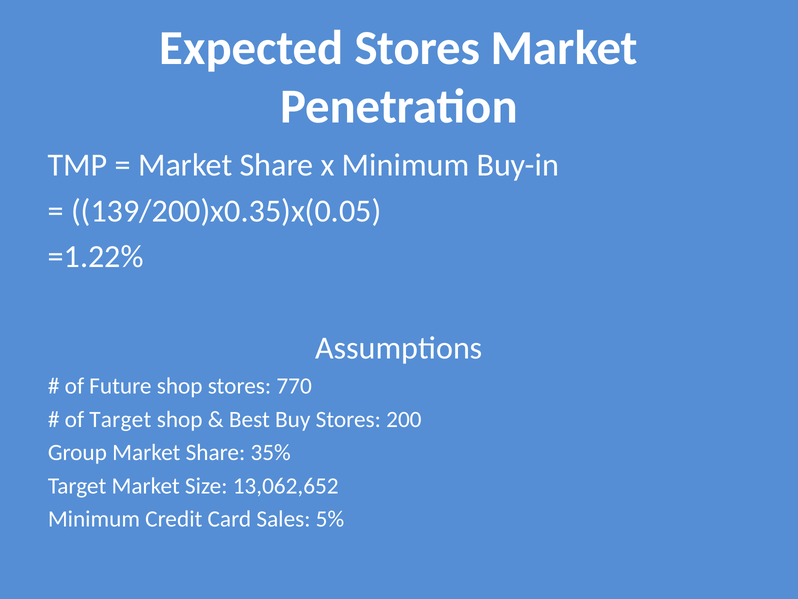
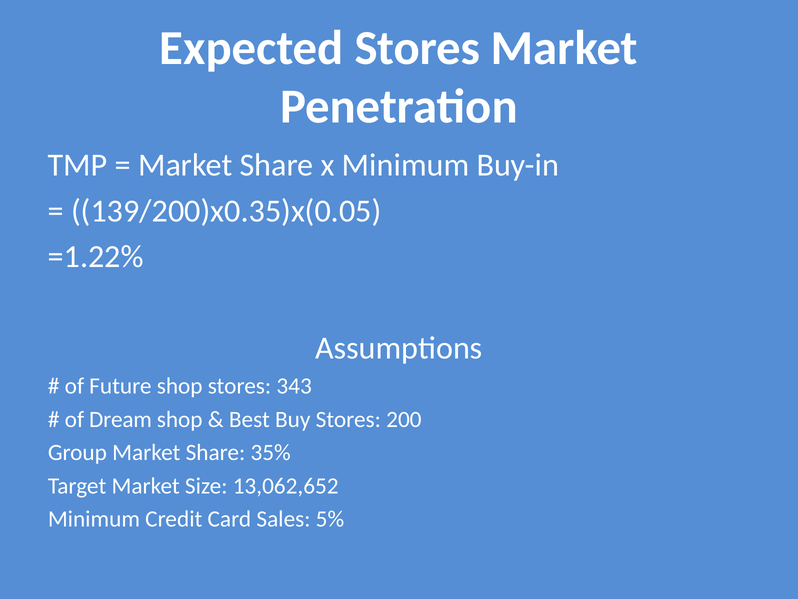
770: 770 -> 343
of Target: Target -> Dream
